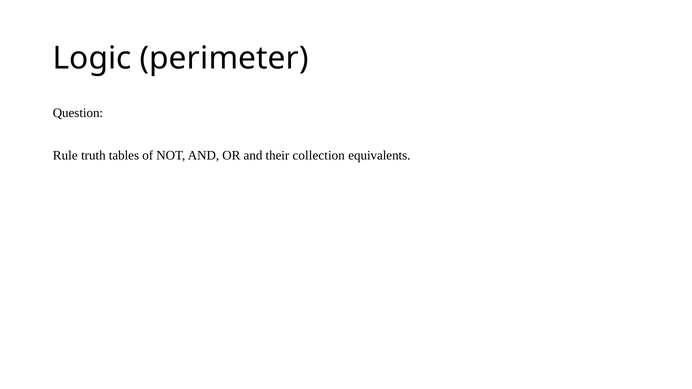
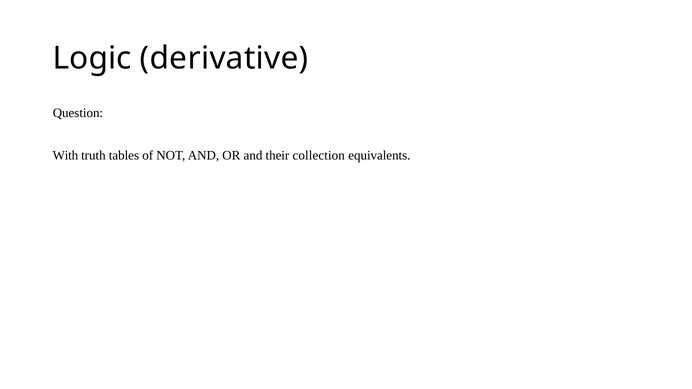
perimeter: perimeter -> derivative
Rule: Rule -> With
